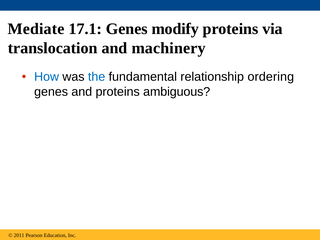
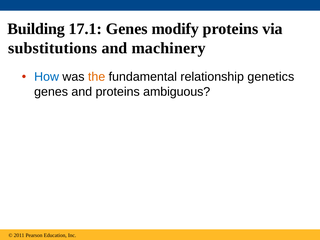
Mediate: Mediate -> Building
translocation: translocation -> substitutions
the colour: blue -> orange
ordering: ordering -> genetics
